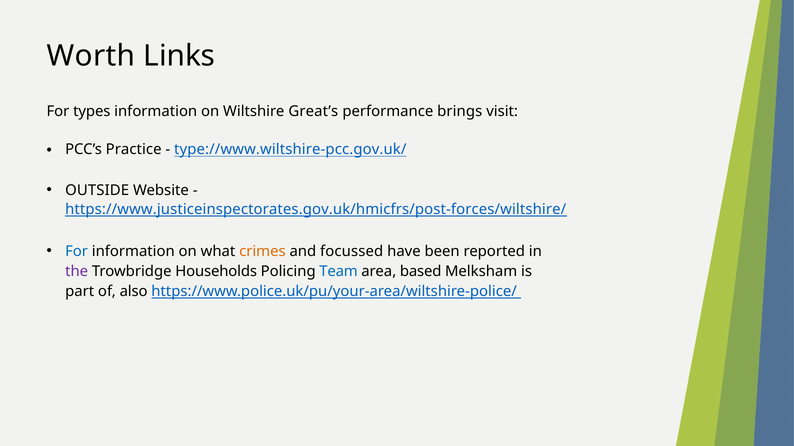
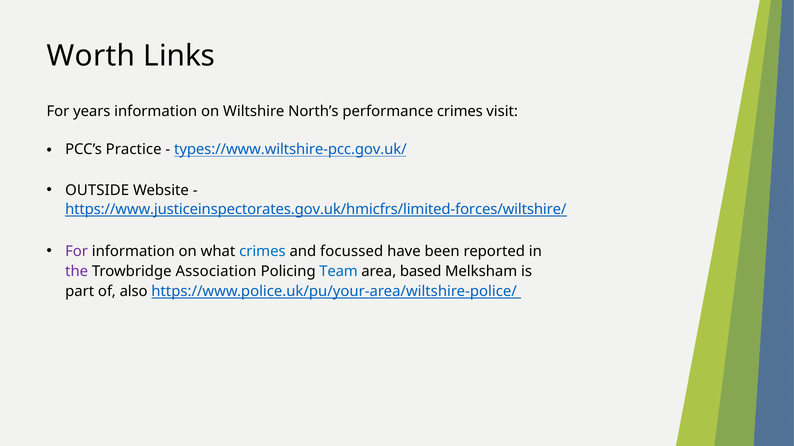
types: types -> years
Great’s: Great’s -> North’s
performance brings: brings -> crimes
type://www.wiltshire-pcc.gov.uk/: type://www.wiltshire-pcc.gov.uk/ -> types://www.wiltshire-pcc.gov.uk/
https://www.justiceinspectorates.gov.uk/hmicfrs/post-forces/wiltshire/: https://www.justiceinspectorates.gov.uk/hmicfrs/post-forces/wiltshire/ -> https://www.justiceinspectorates.gov.uk/hmicfrs/limited-forces/wiltshire/
For at (77, 252) colour: blue -> purple
crimes at (262, 252) colour: orange -> blue
Households: Households -> Association
